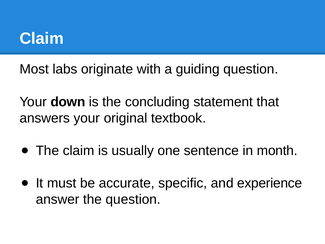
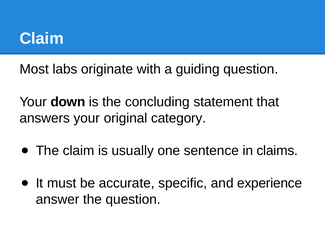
textbook: textbook -> category
month: month -> claims
